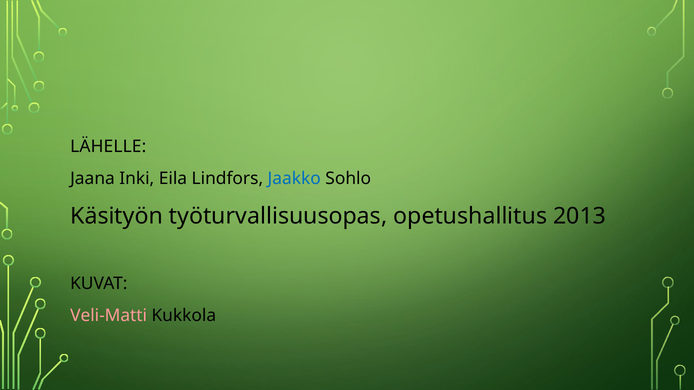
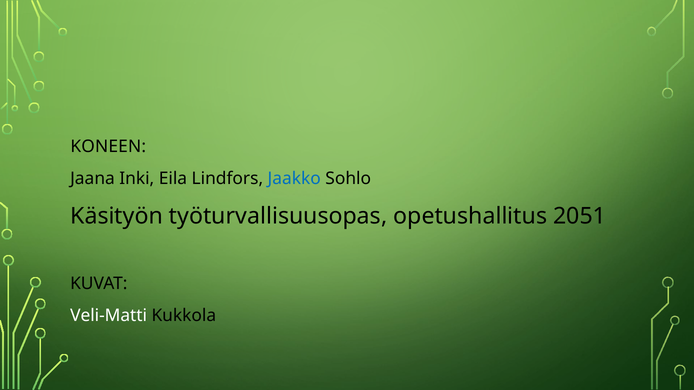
LÄHELLE: LÄHELLE -> KONEEN
2013: 2013 -> 2051
Veli-Matti colour: pink -> white
